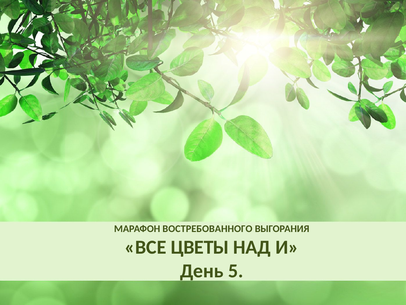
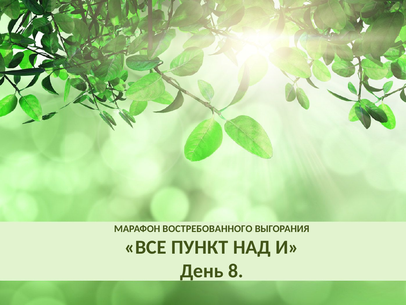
ЦВЕТЫ: ЦВЕТЫ -> ПУНКТ
5: 5 -> 8
